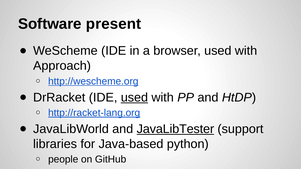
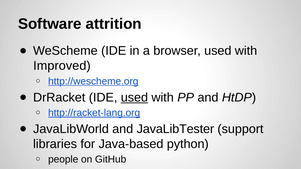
present: present -> attrition
Approach: Approach -> Improved
JavaLibTester underline: present -> none
